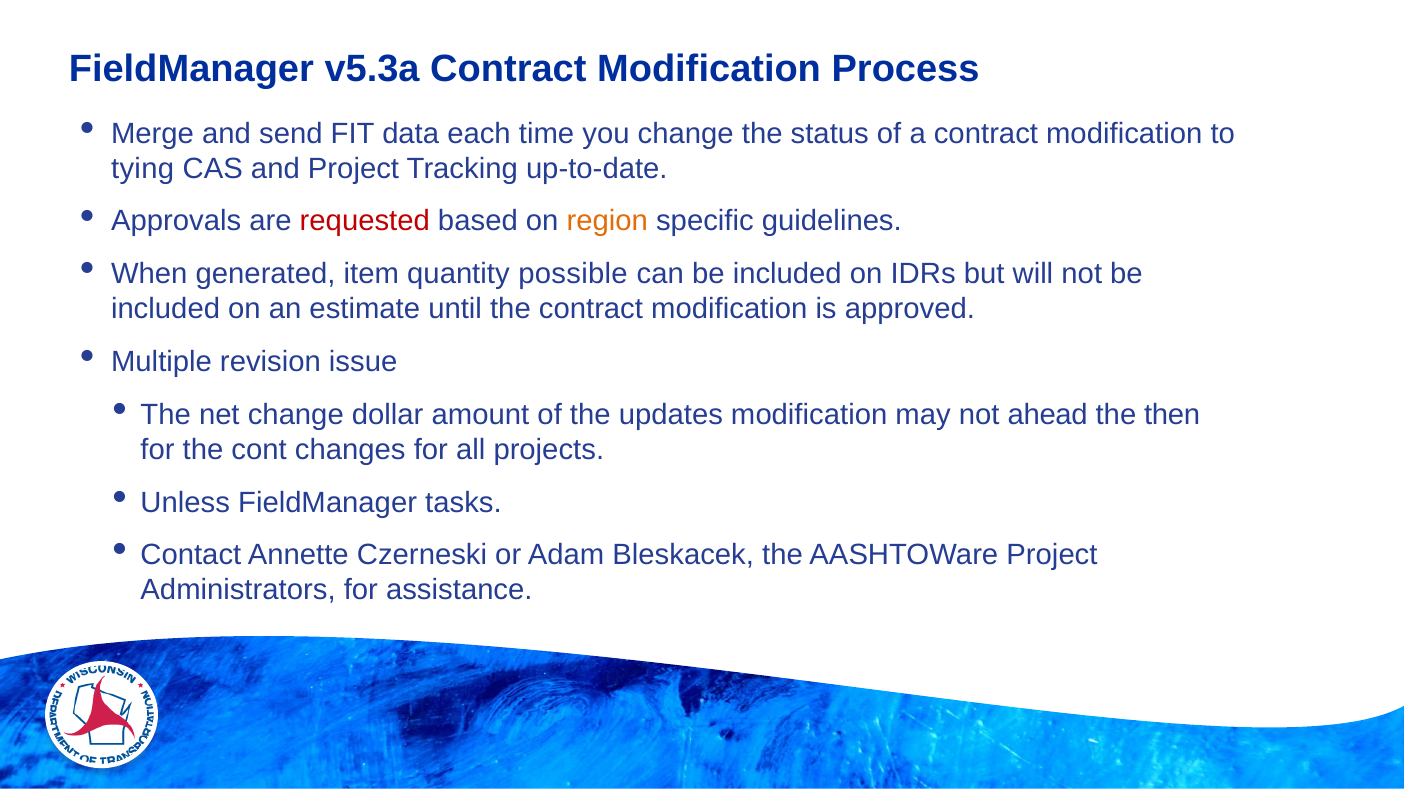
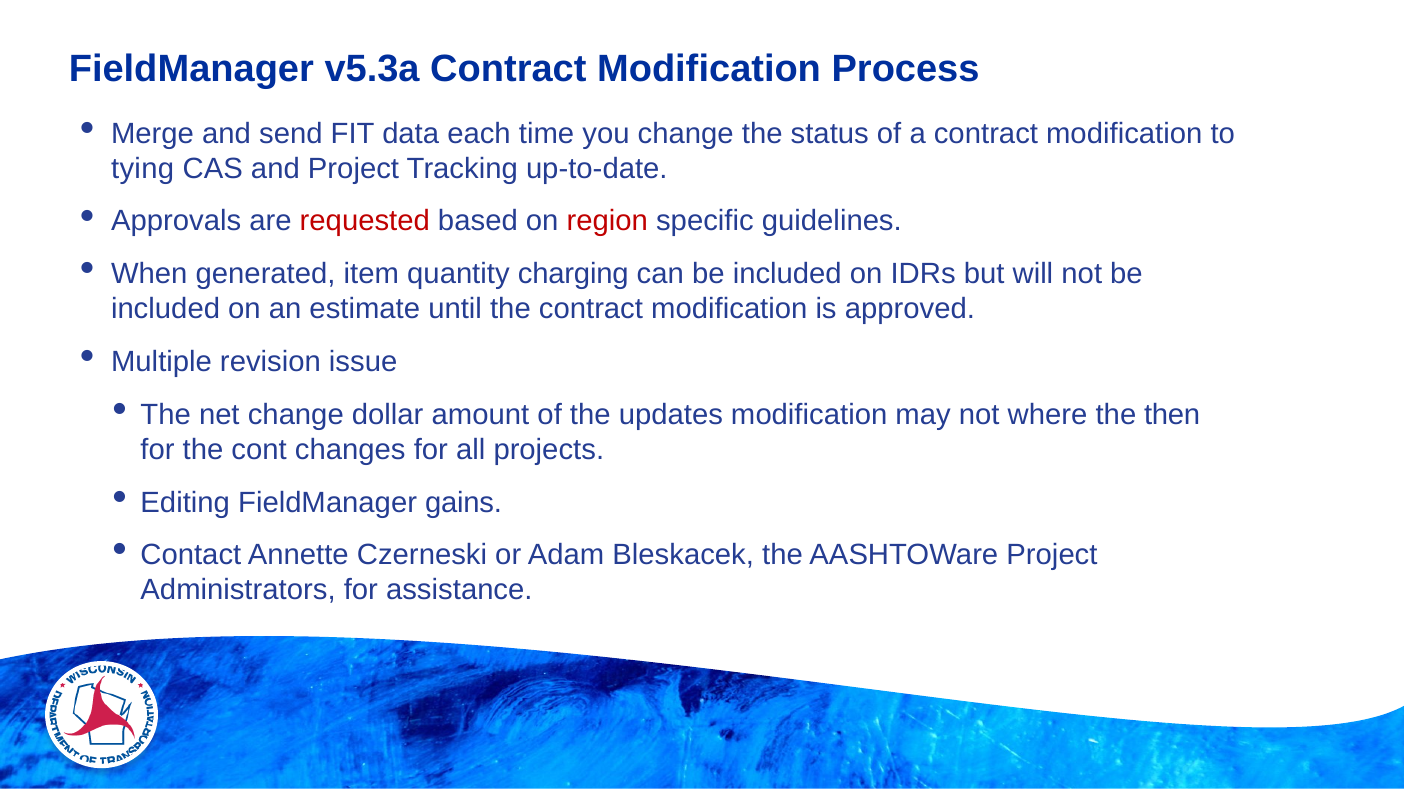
region colour: orange -> red
possible: possible -> charging
ahead: ahead -> where
Unless: Unless -> Editing
tasks: tasks -> gains
